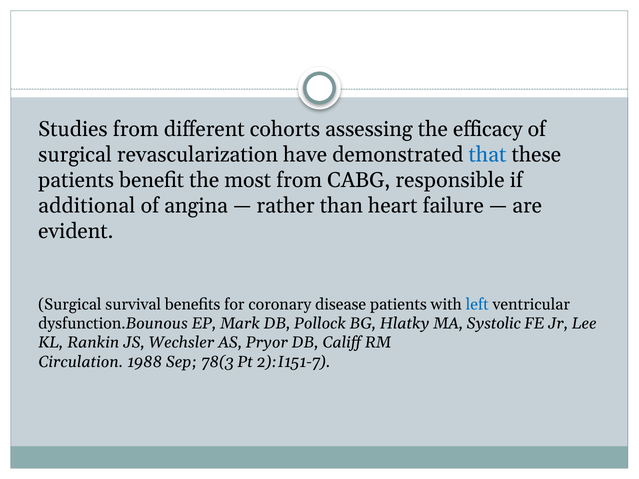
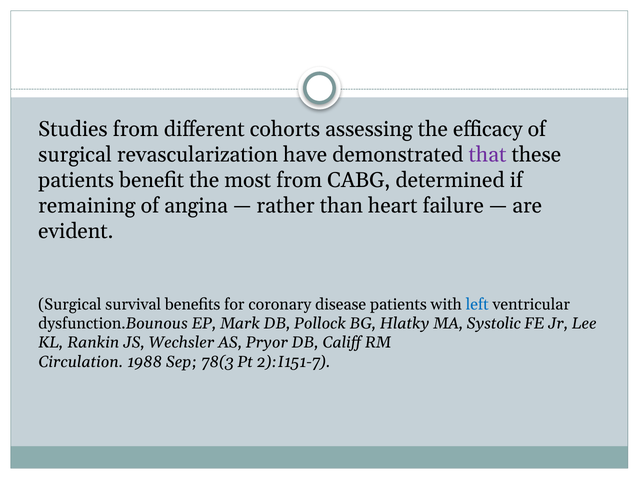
that colour: blue -> purple
responsible: responsible -> determined
additional: additional -> remaining
